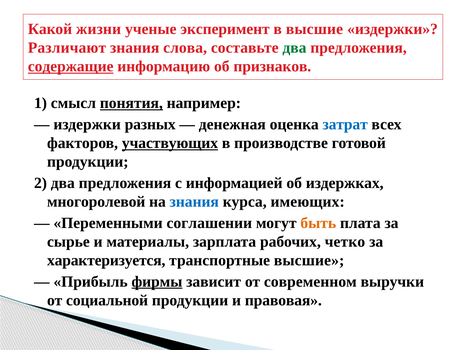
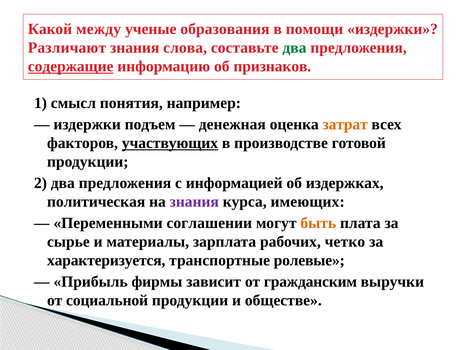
жизни: жизни -> между
эксперимент: эксперимент -> образования
в высшие: высшие -> помощи
понятия underline: present -> none
разных: разных -> подъем
затрат colour: blue -> orange
многоролевой: многоролевой -> политическая
знания at (194, 201) colour: blue -> purple
транспортные высшие: высшие -> ролевые
фирмы underline: present -> none
современном: современном -> гражданским
правовая: правовая -> обществе
